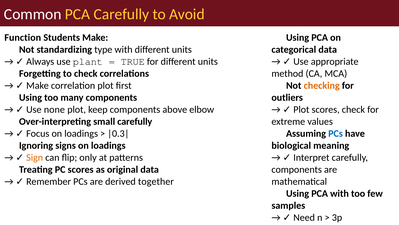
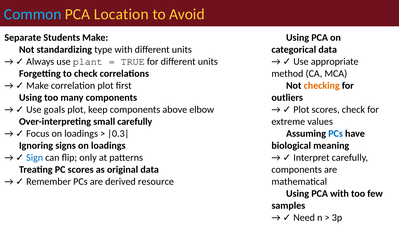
Common colour: white -> light blue
PCA Carefully: Carefully -> Location
Function: Function -> Separate
none: none -> goals
Sign colour: orange -> blue
together: together -> resource
